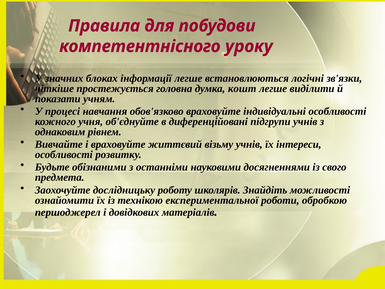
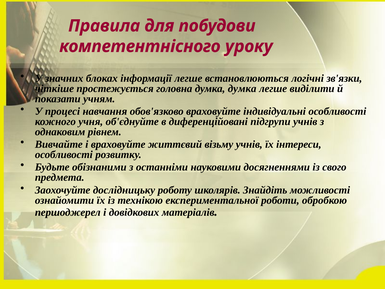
думка кошт: кошт -> думка
